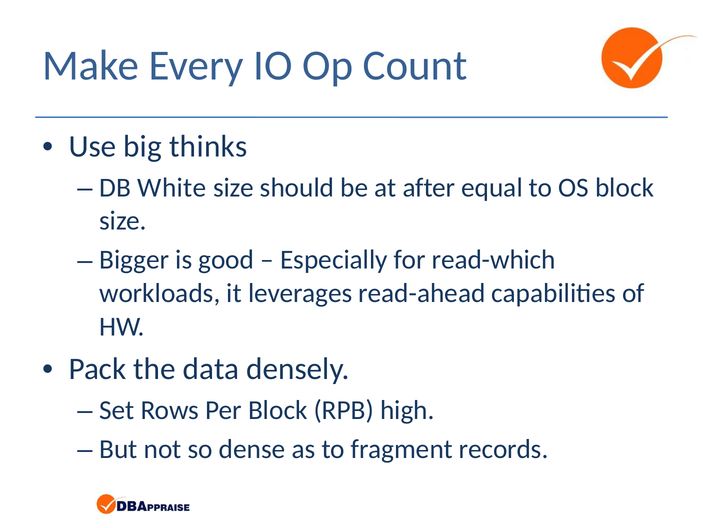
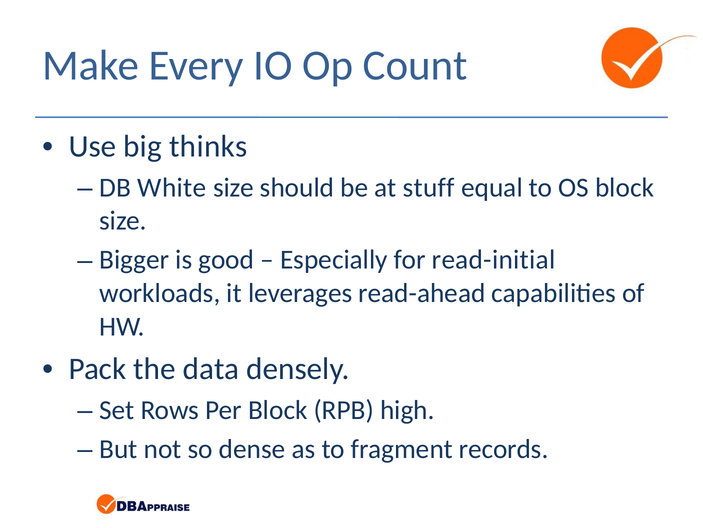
after: after -> stuff
read-which: read-which -> read-initial
